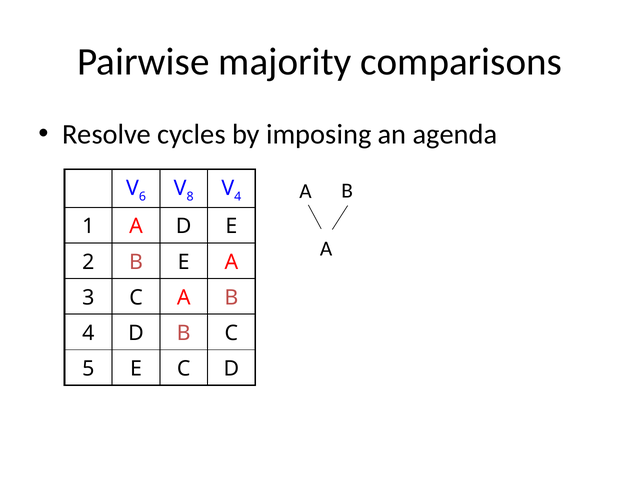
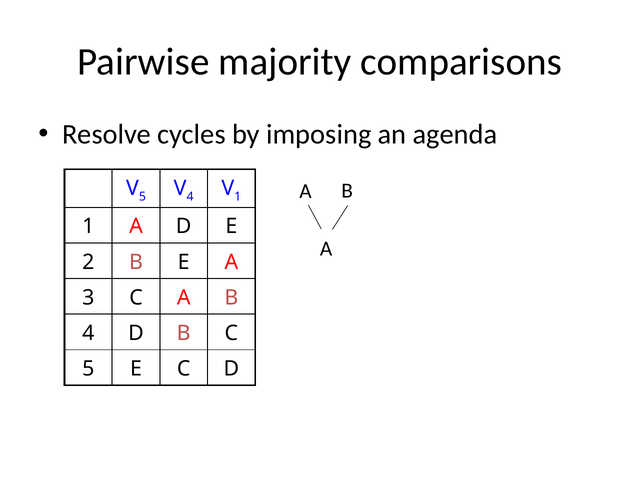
6 at (142, 197): 6 -> 5
8 at (190, 197): 8 -> 4
4 at (238, 197): 4 -> 1
